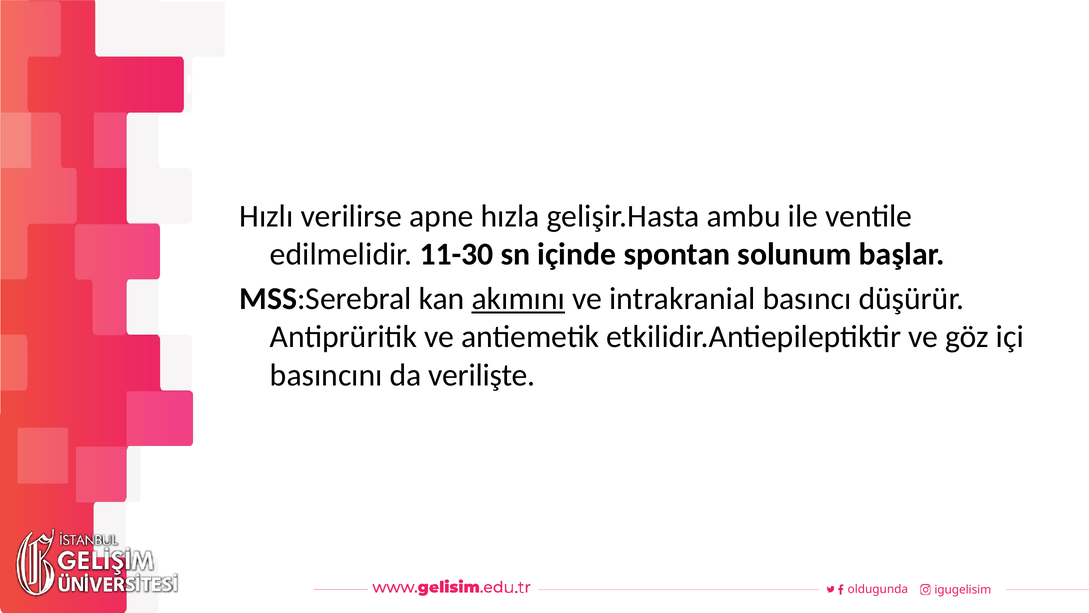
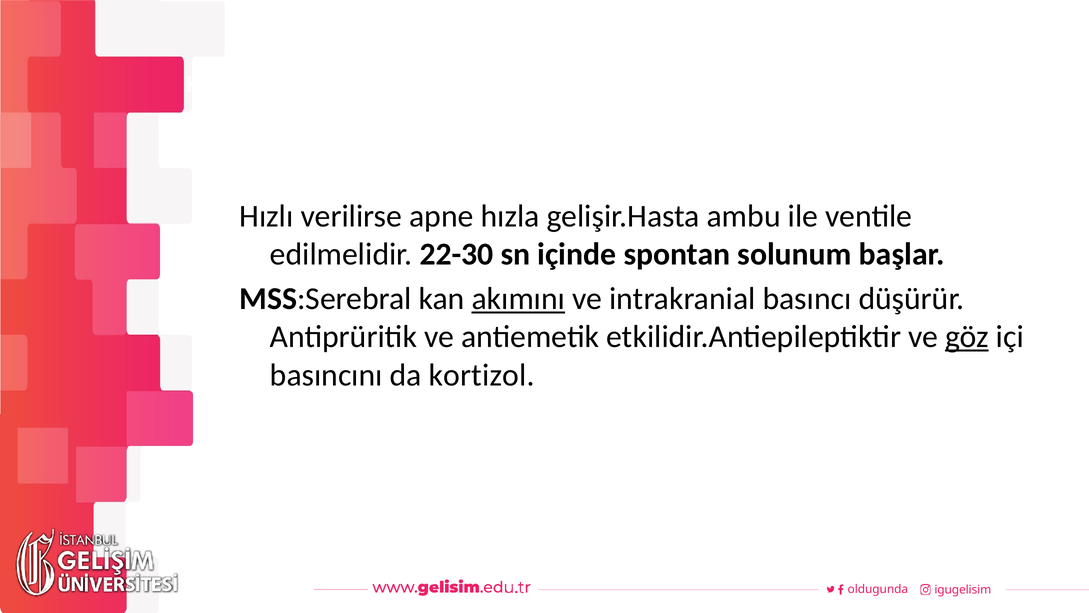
11-30: 11-30 -> 22-30
göz underline: none -> present
verilişte: verilişte -> kortizol
